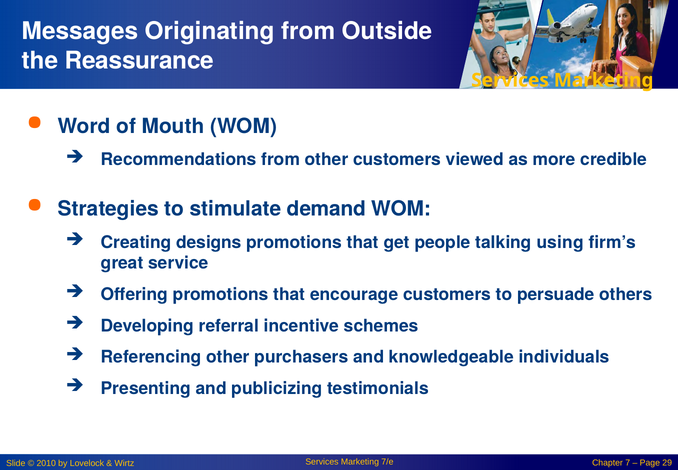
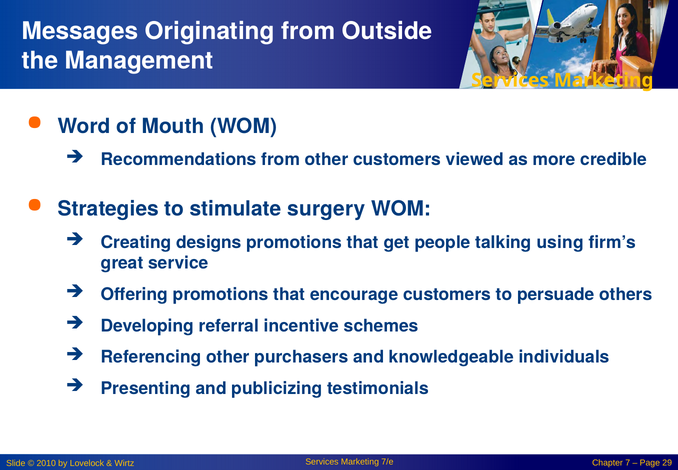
Reassurance: Reassurance -> Management
demand: demand -> surgery
